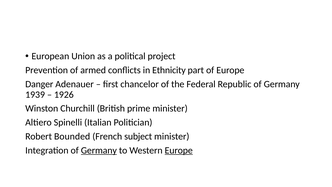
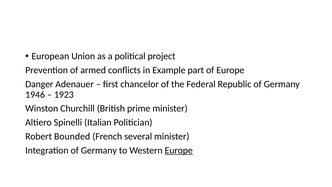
Ethnicity: Ethnicity -> Example
1939: 1939 -> 1946
1926: 1926 -> 1923
subject: subject -> several
Germany at (99, 150) underline: present -> none
